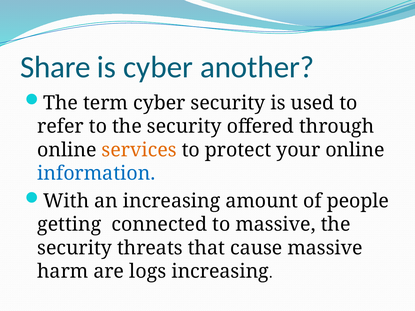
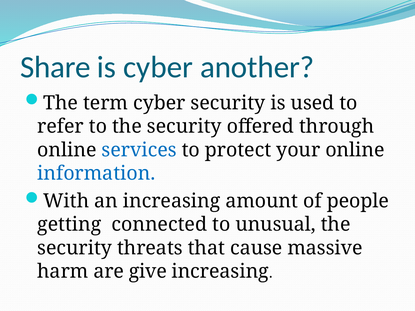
services colour: orange -> blue
to massive: massive -> unusual
logs: logs -> give
